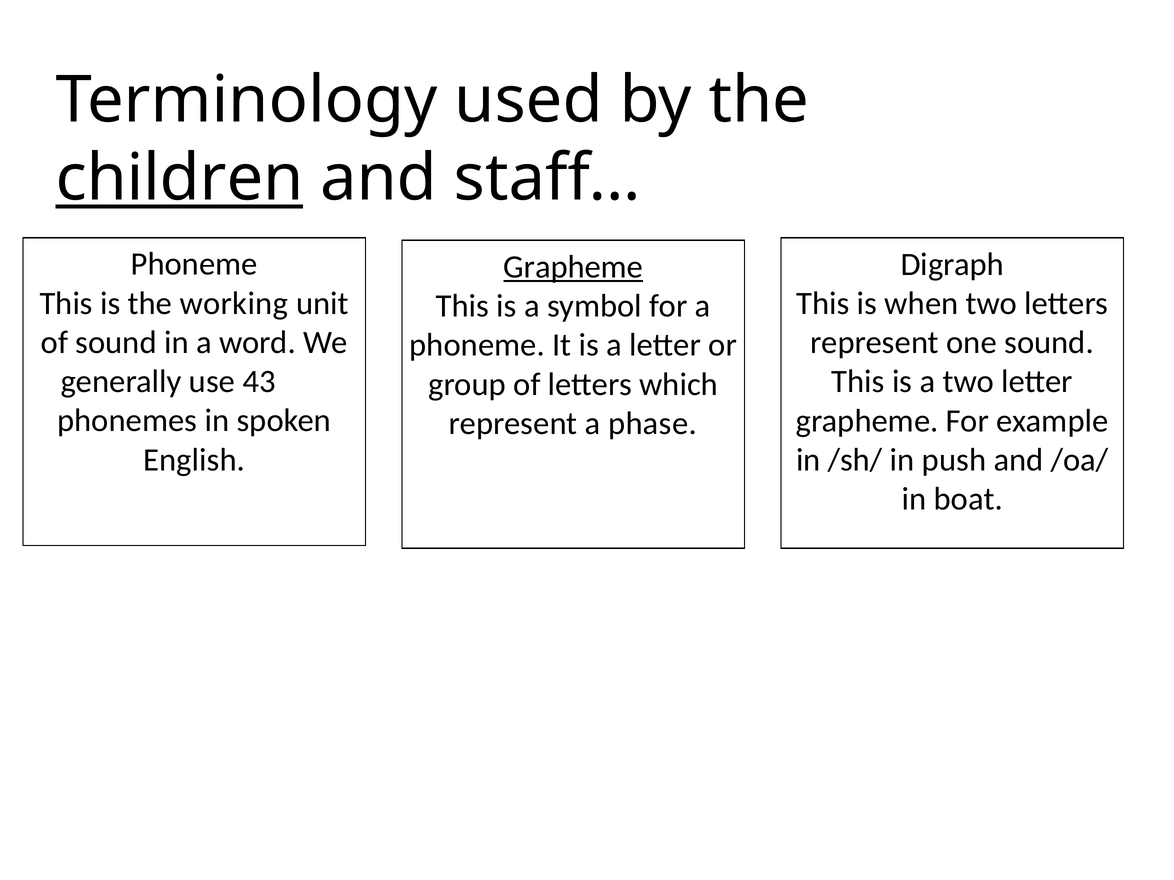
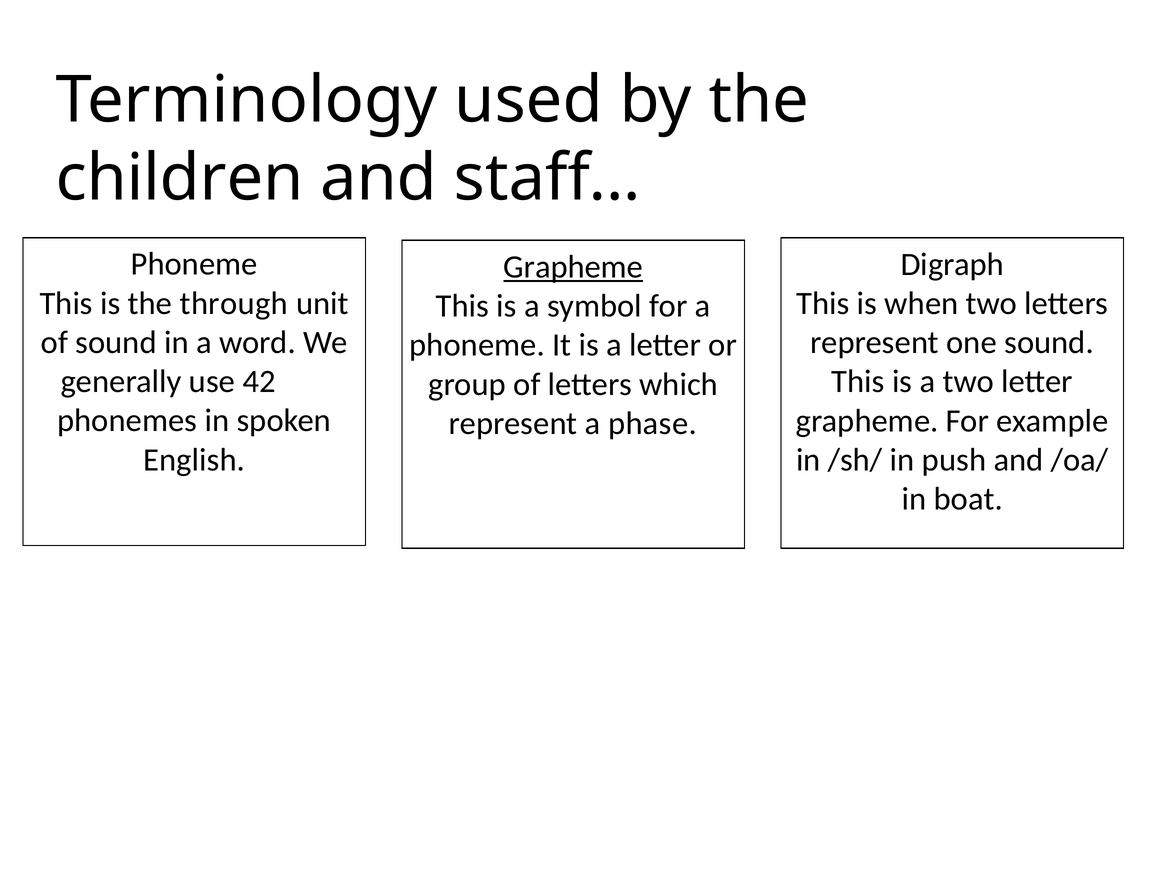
children underline: present -> none
working: working -> through
43: 43 -> 42
